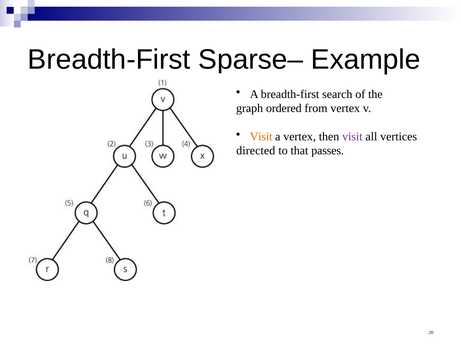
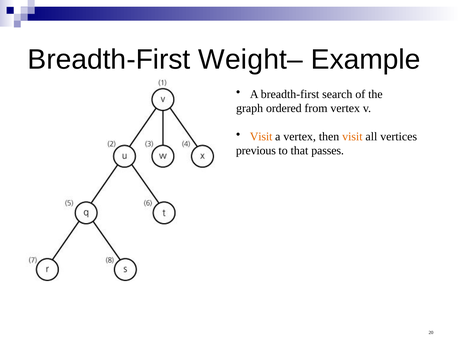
Sparse–: Sparse– -> Weight–
visit at (352, 137) colour: purple -> orange
directed: directed -> previous
